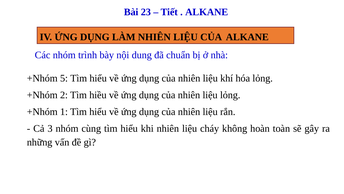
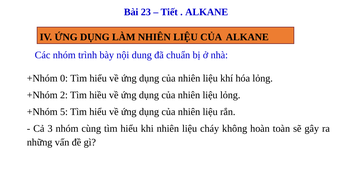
5: 5 -> 0
1: 1 -> 5
